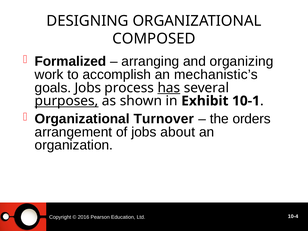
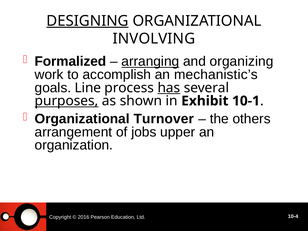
DESIGNING underline: none -> present
COMPOSED: COMPOSED -> INVOLVING
arranging underline: none -> present
goals Jobs: Jobs -> Line
orders: orders -> others
about: about -> upper
